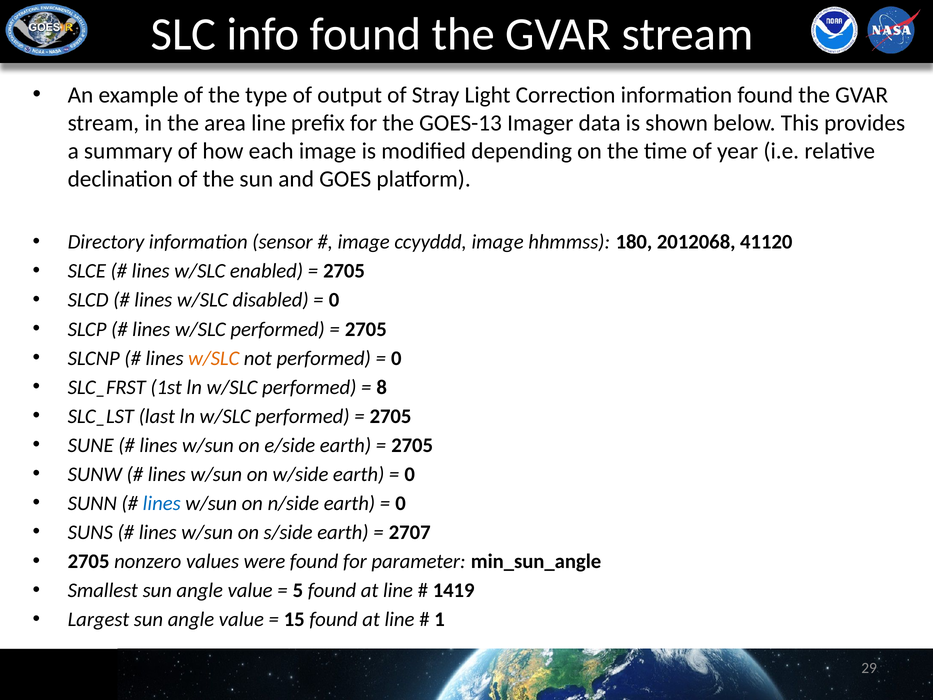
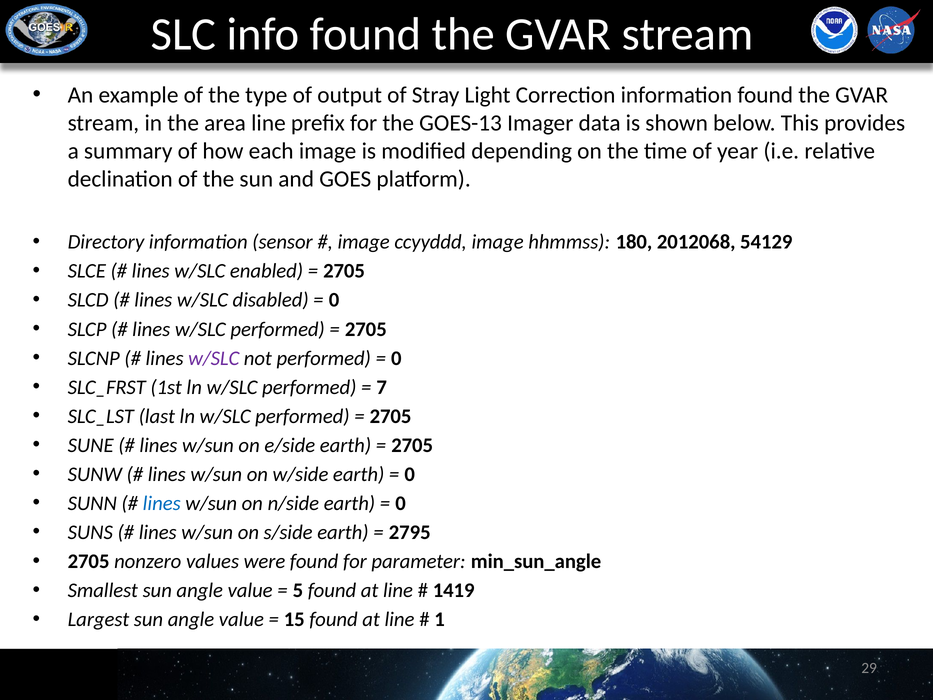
41120: 41120 -> 54129
w/SLC at (214, 358) colour: orange -> purple
8: 8 -> 7
2707: 2707 -> 2795
